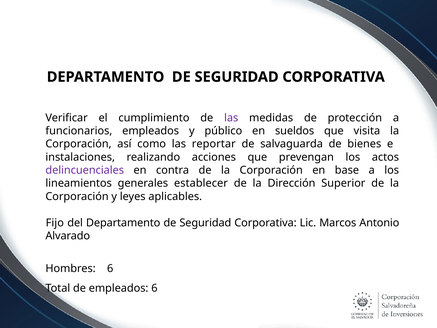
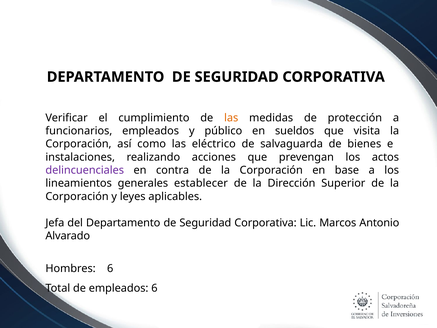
las at (231, 118) colour: purple -> orange
reportar: reportar -> eléctrico
Fijo: Fijo -> Jefa
